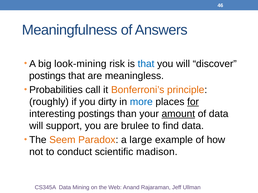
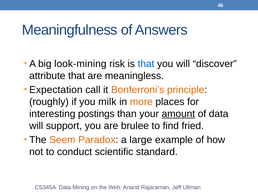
postings at (47, 76): postings -> attribute
Probabilities: Probabilities -> Expectation
dirty: dirty -> milk
more colour: blue -> orange
for underline: present -> none
find data: data -> fried
madison: madison -> standard
